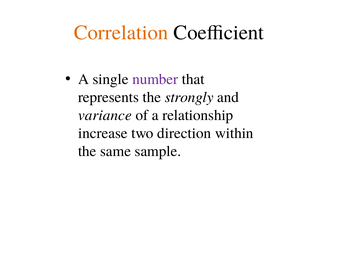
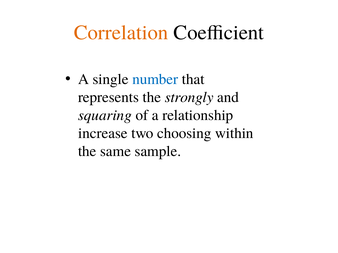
number colour: purple -> blue
variance: variance -> squaring
direction: direction -> choosing
